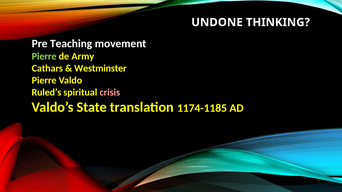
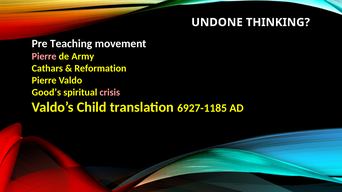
Pierre at (44, 57) colour: light green -> pink
Westminster: Westminster -> Reformation
Ruled’s: Ruled’s -> Good’s
State: State -> Child
1174-1185: 1174-1185 -> 6927-1185
